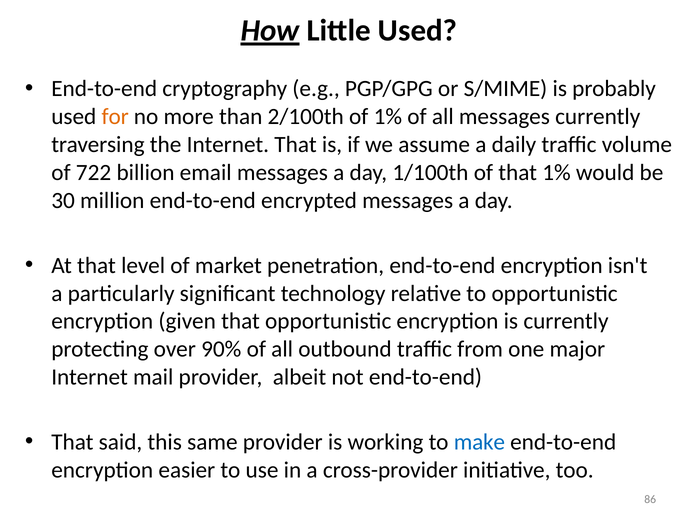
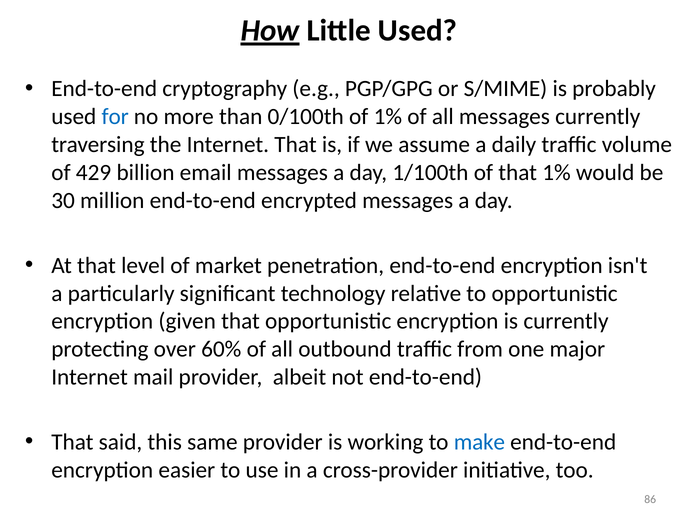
for colour: orange -> blue
2/100th: 2/100th -> 0/100th
722: 722 -> 429
90%: 90% -> 60%
